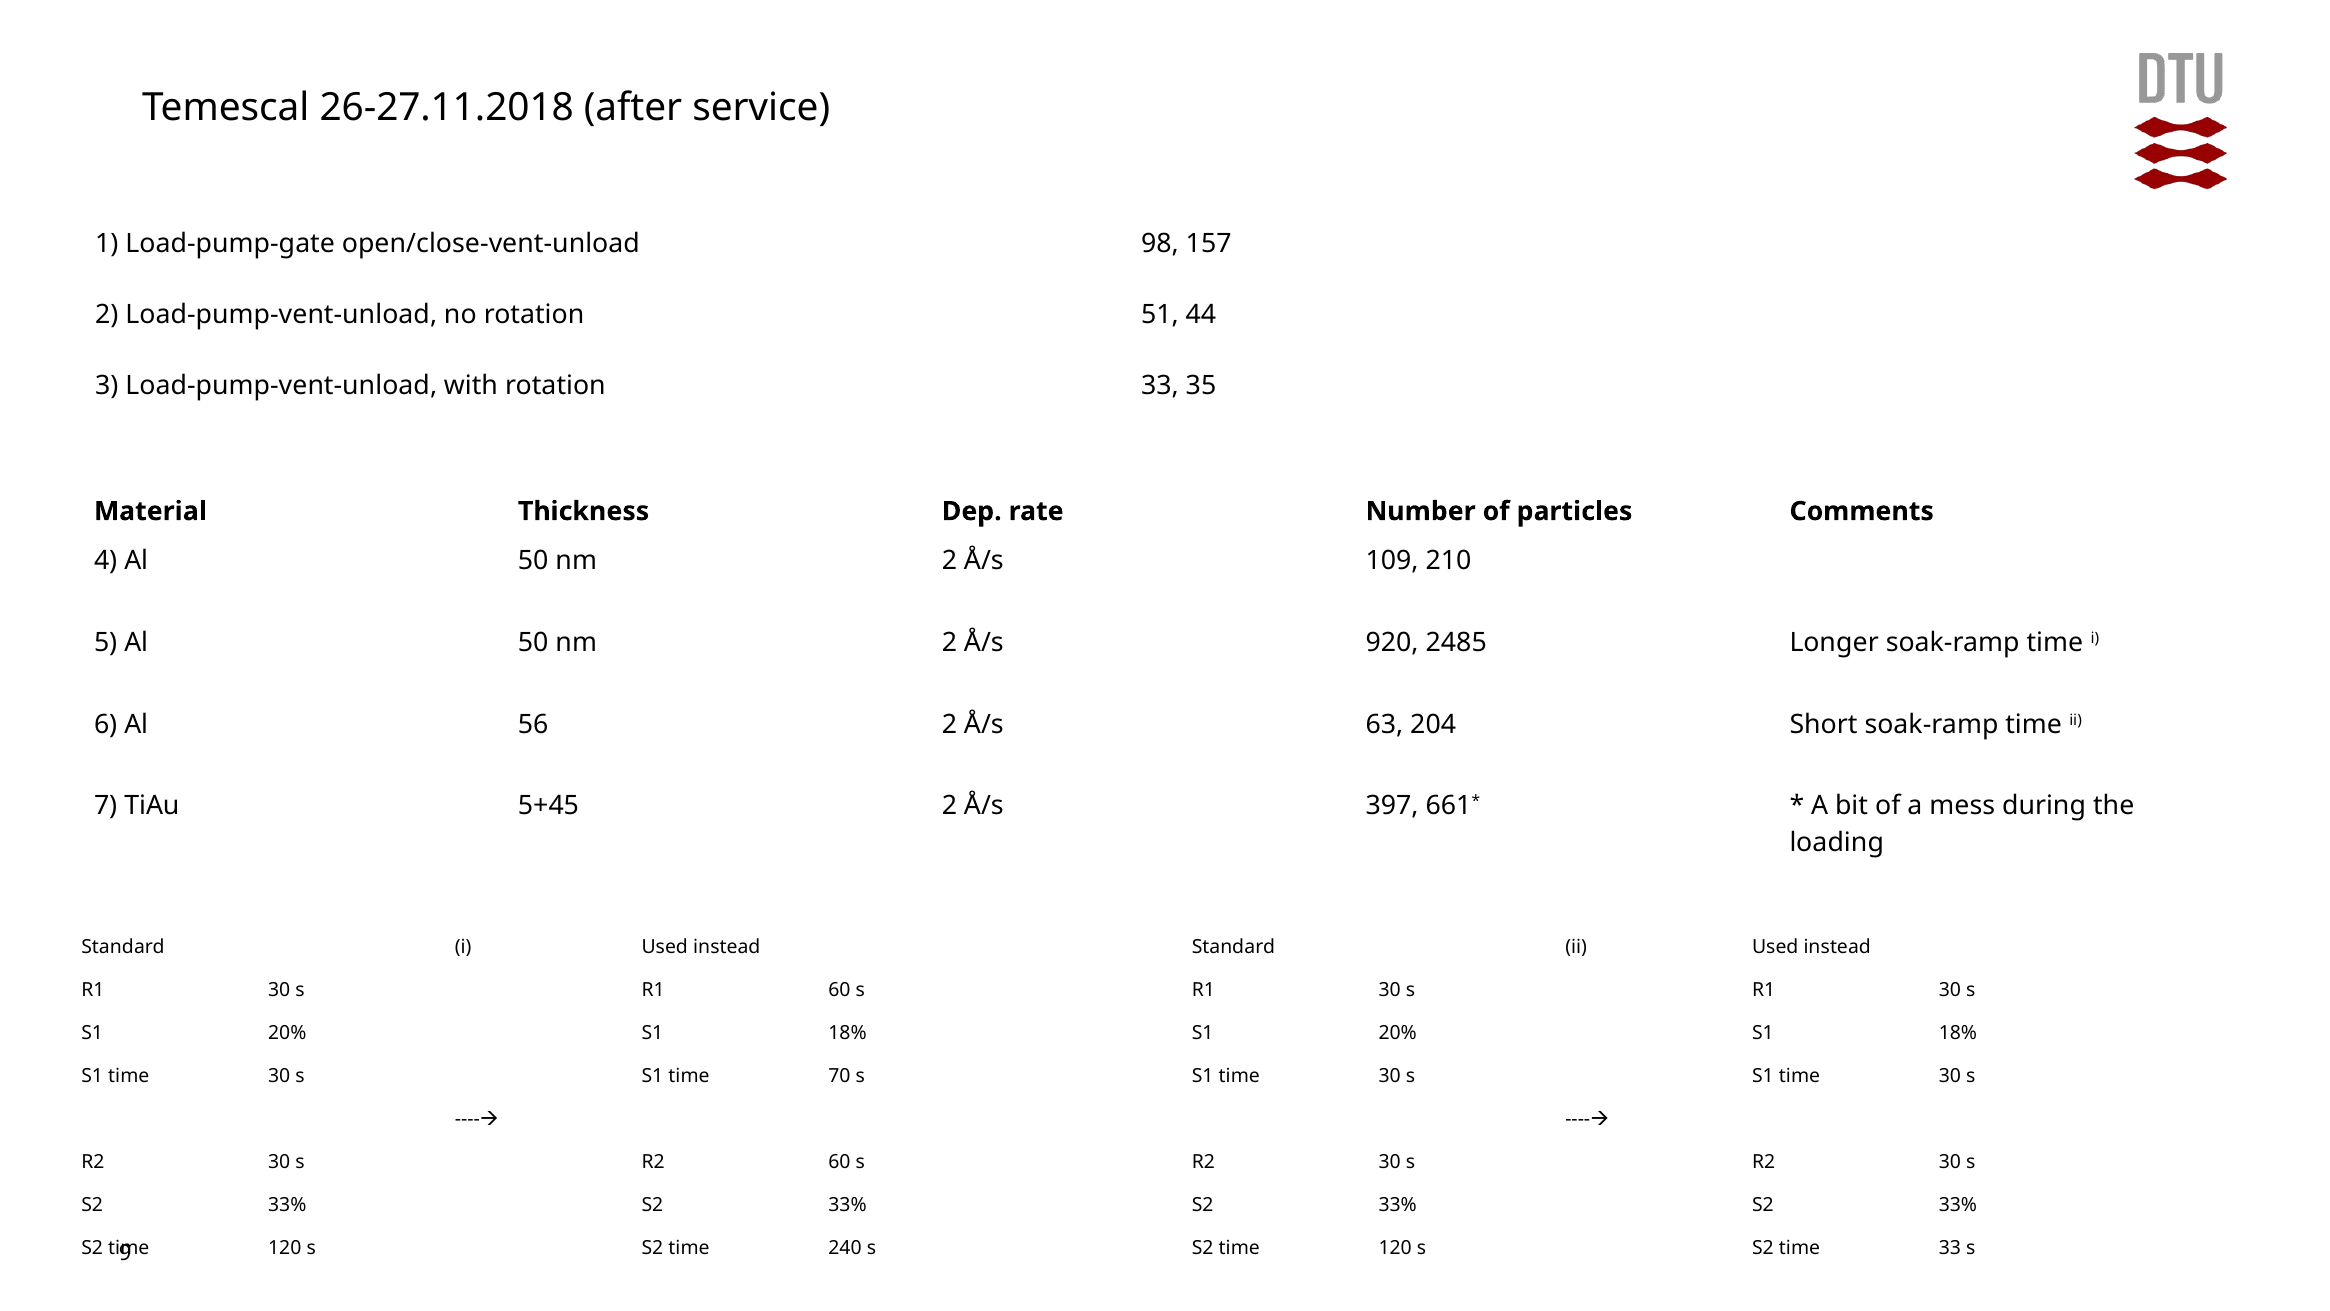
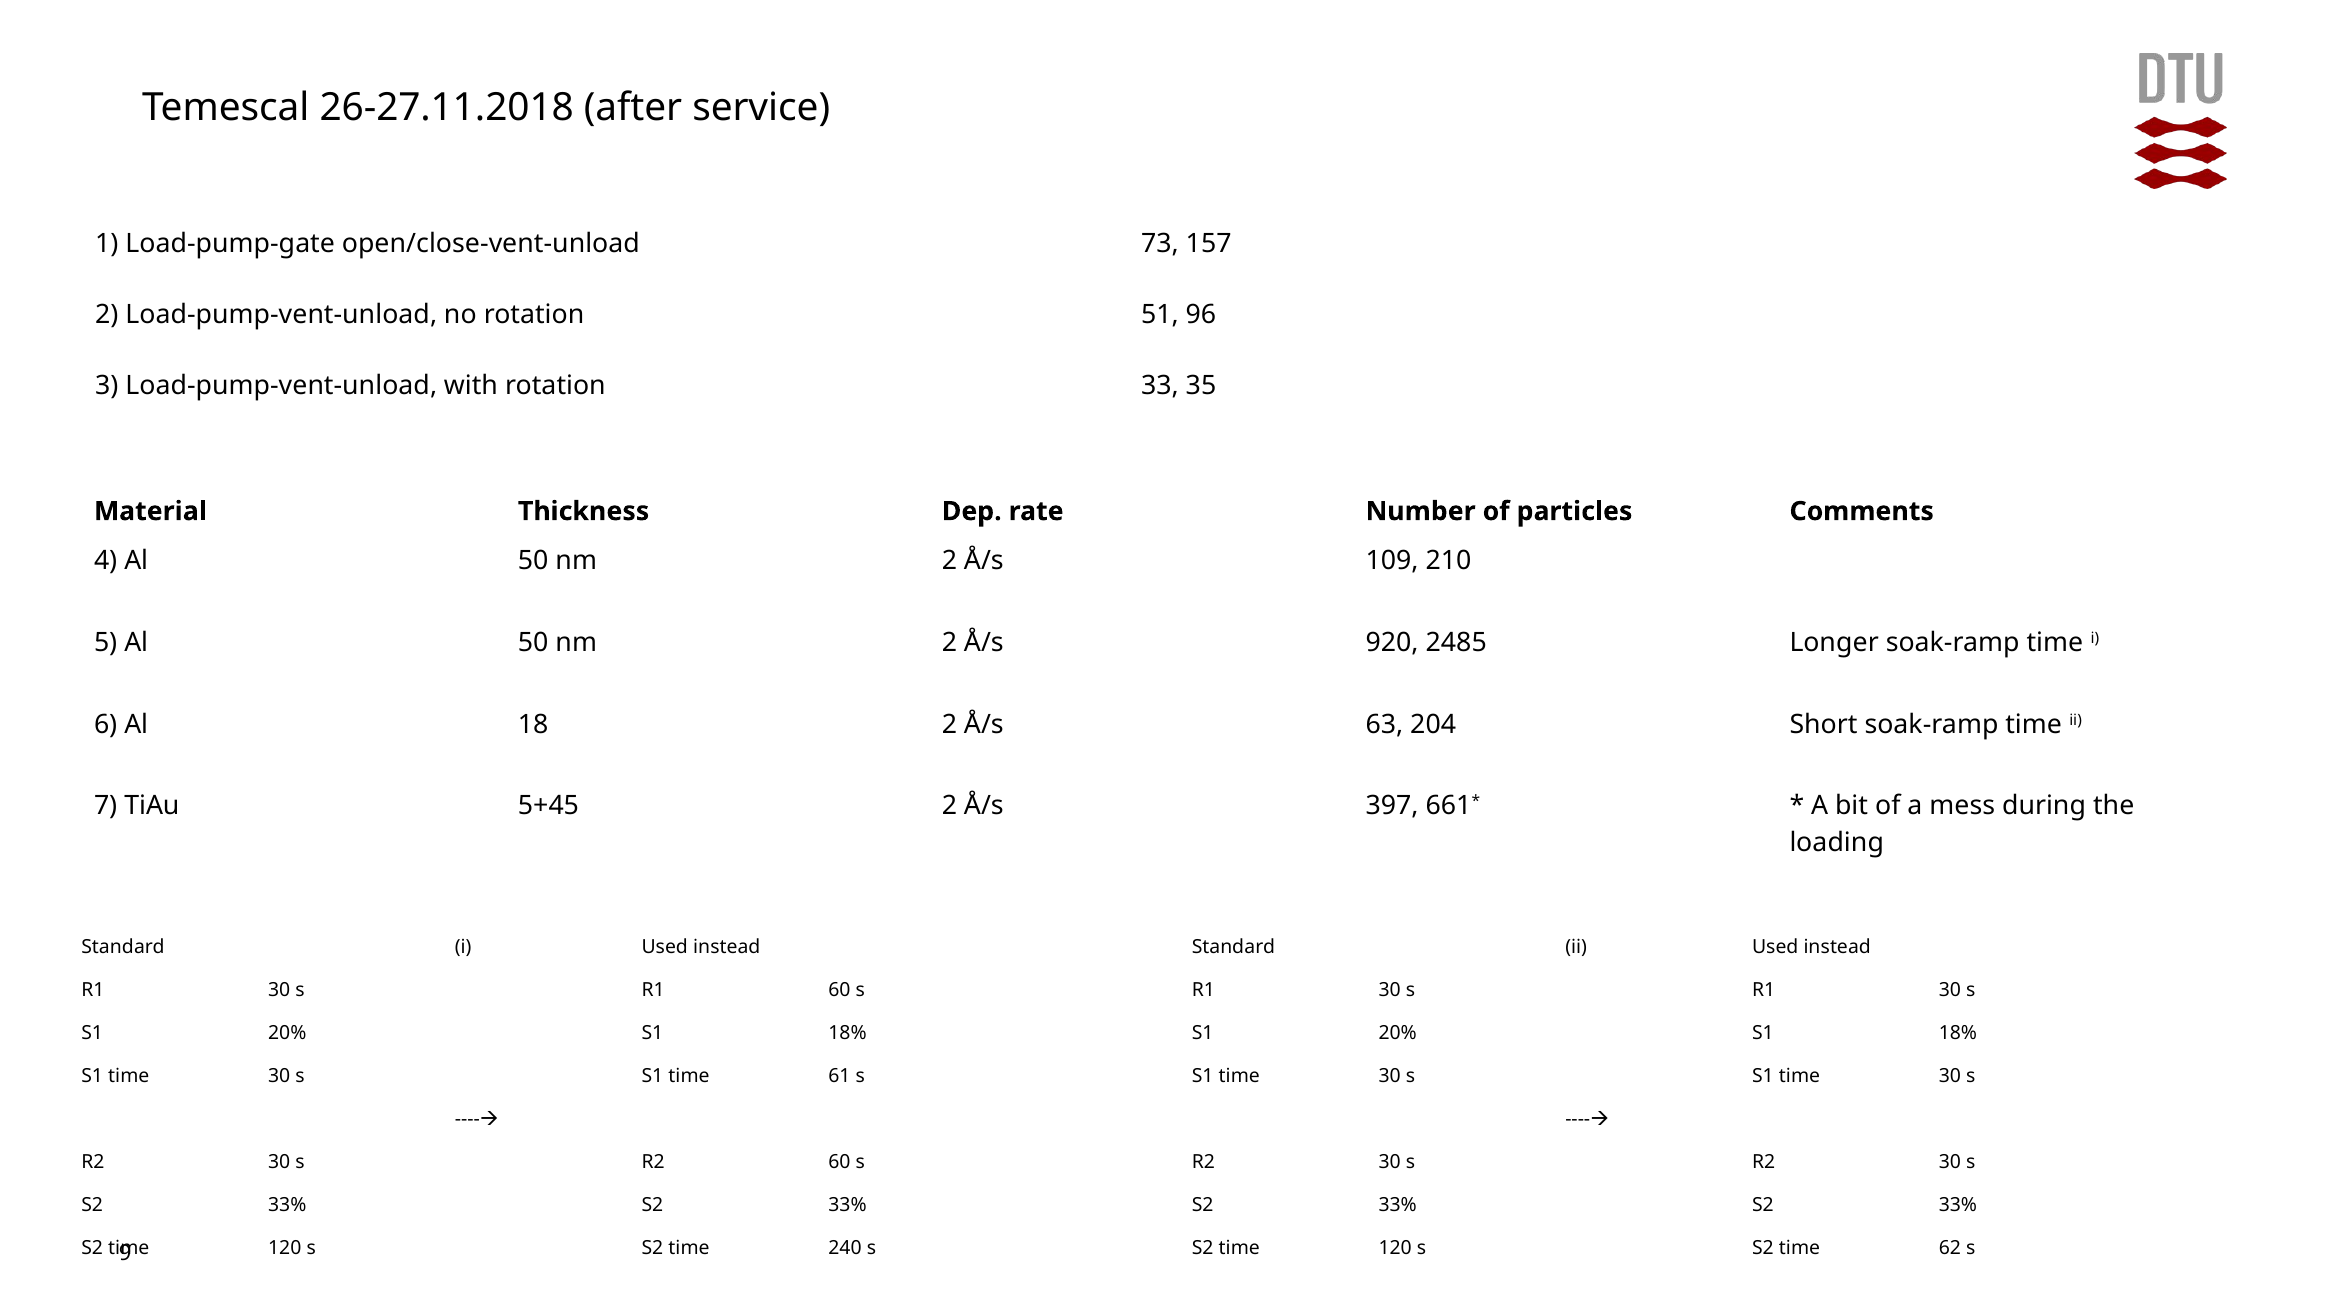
98: 98 -> 73
44: 44 -> 96
56: 56 -> 18
70: 70 -> 61
time 33: 33 -> 62
